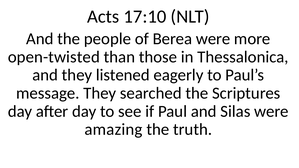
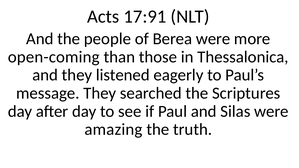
17:10: 17:10 -> 17:91
open-twisted: open-twisted -> open-coming
